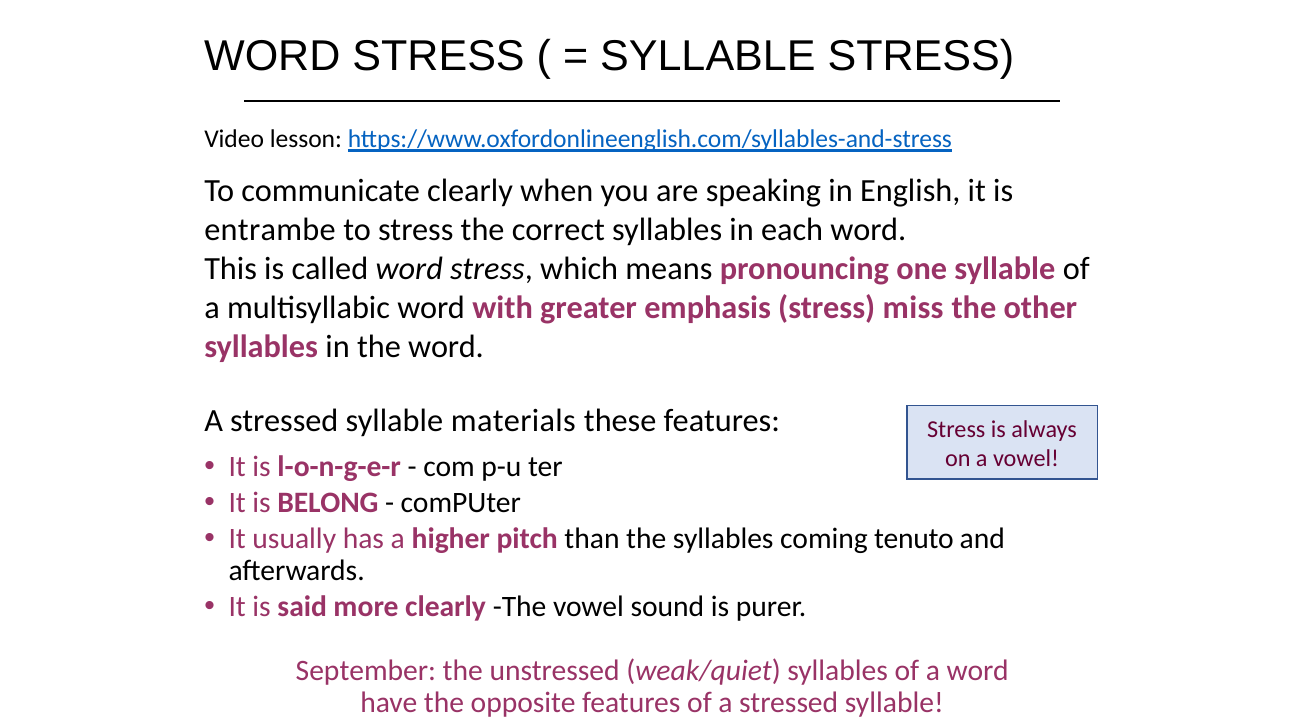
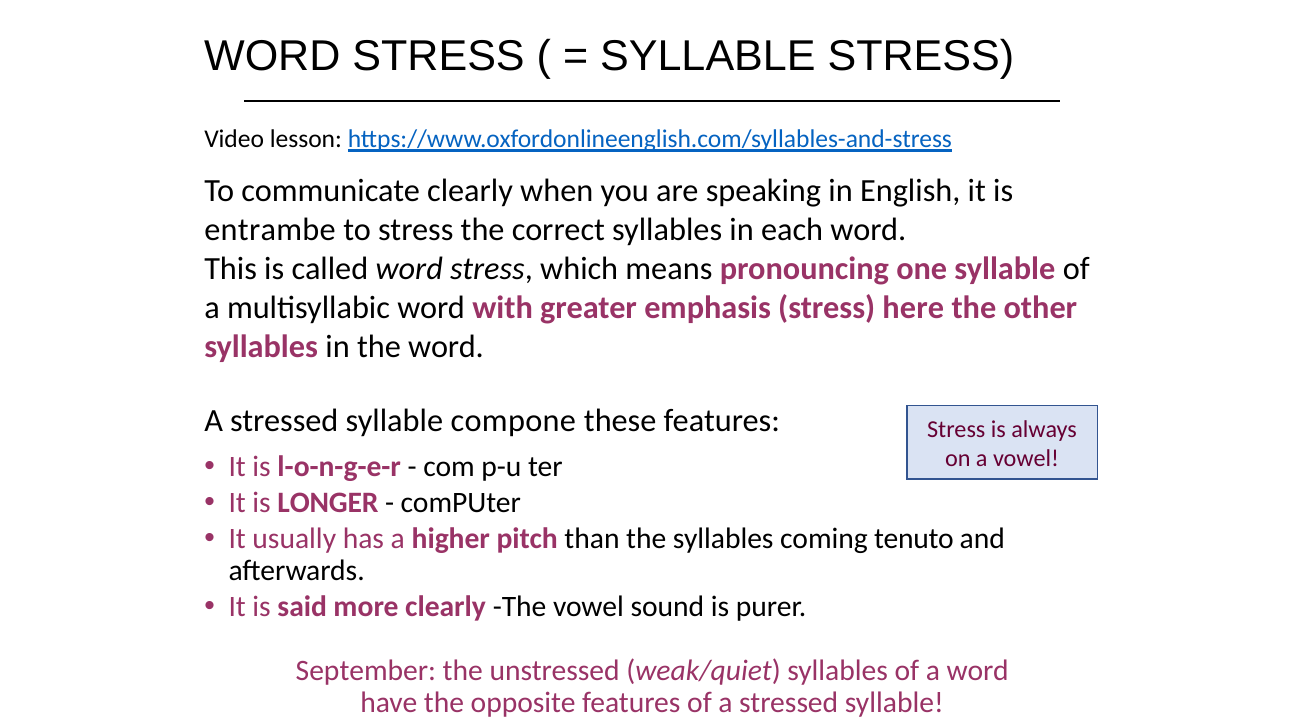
miss: miss -> here
materials: materials -> compone
BELONG: BELONG -> LONGER
